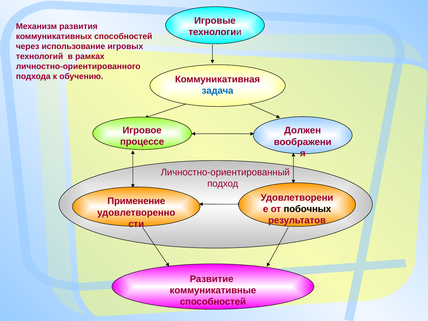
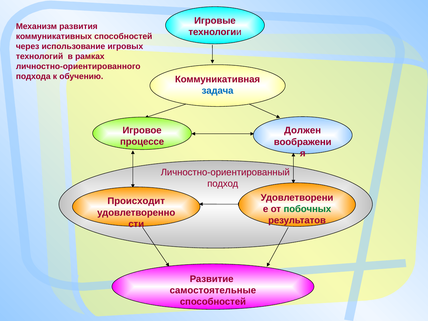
Применение: Применение -> Происходит
побочных colour: black -> green
коммуникативные: коммуникативные -> самостоятельные
